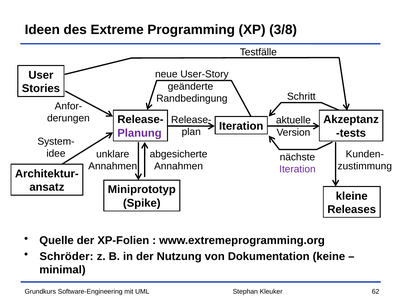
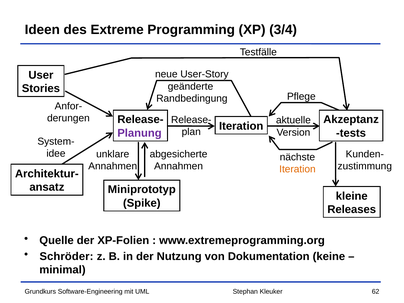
3/8: 3/8 -> 3/4
Schritt: Schritt -> Pflege
Iteration at (297, 169) colour: purple -> orange
